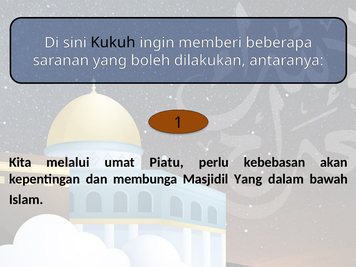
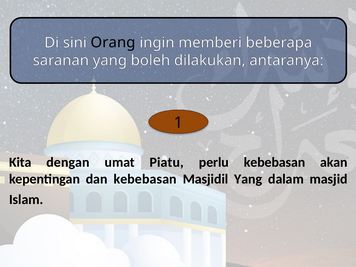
Kukuh: Kukuh -> Orang
melalui: melalui -> dengan
dan membunga: membunga -> kebebasan
bawah: bawah -> masjid
